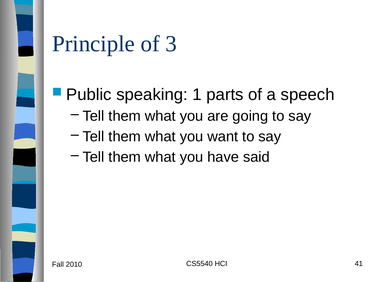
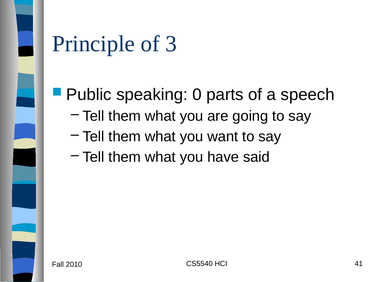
1: 1 -> 0
